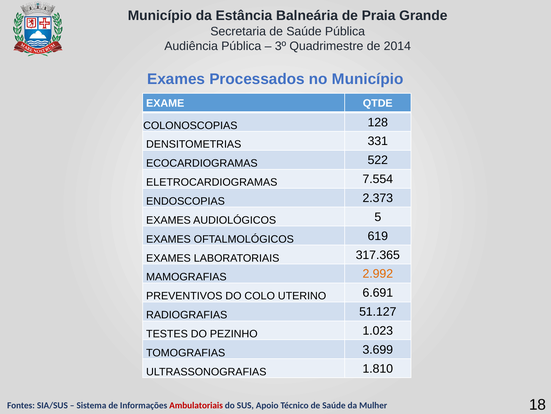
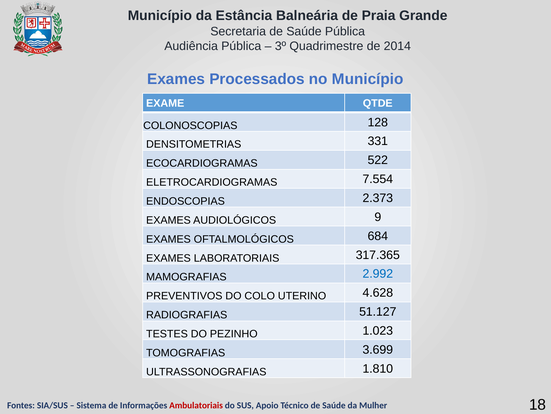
5: 5 -> 9
619: 619 -> 684
2.992 colour: orange -> blue
6.691: 6.691 -> 4.628
